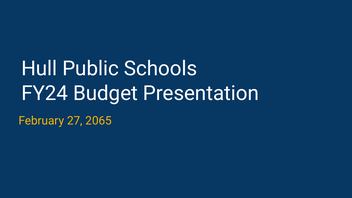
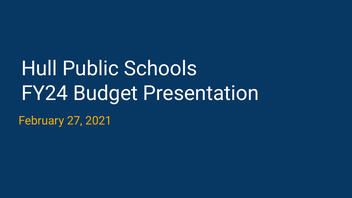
2065: 2065 -> 2021
